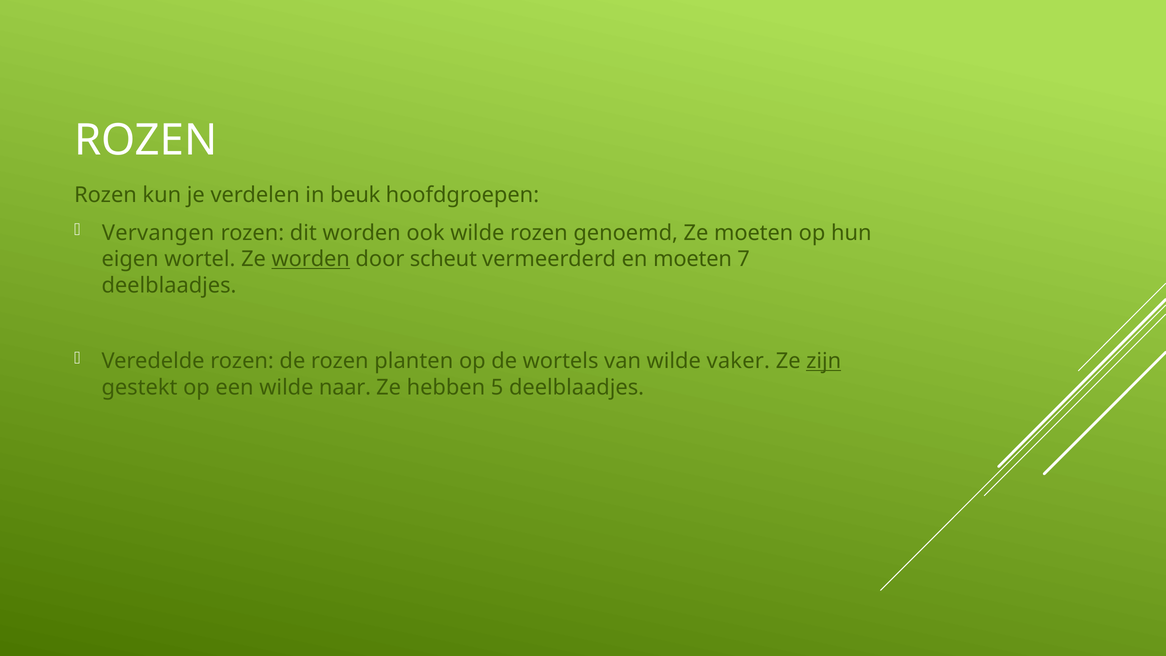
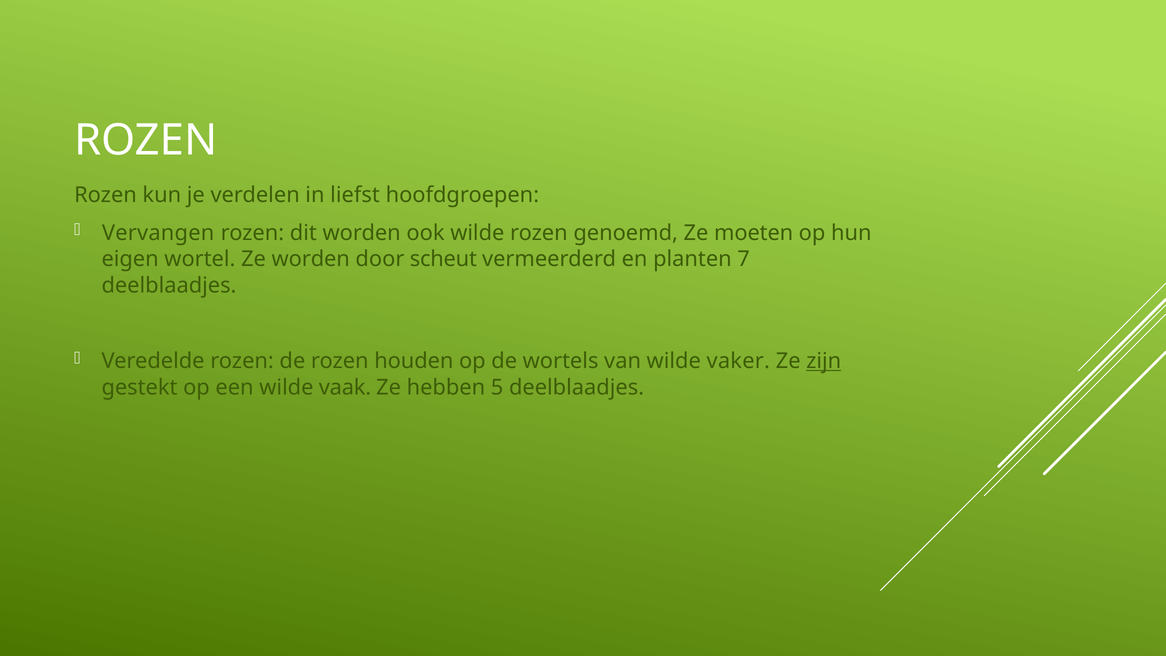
beuk: beuk -> liefst
worden at (311, 259) underline: present -> none
en moeten: moeten -> planten
planten: planten -> houden
naar: naar -> vaak
